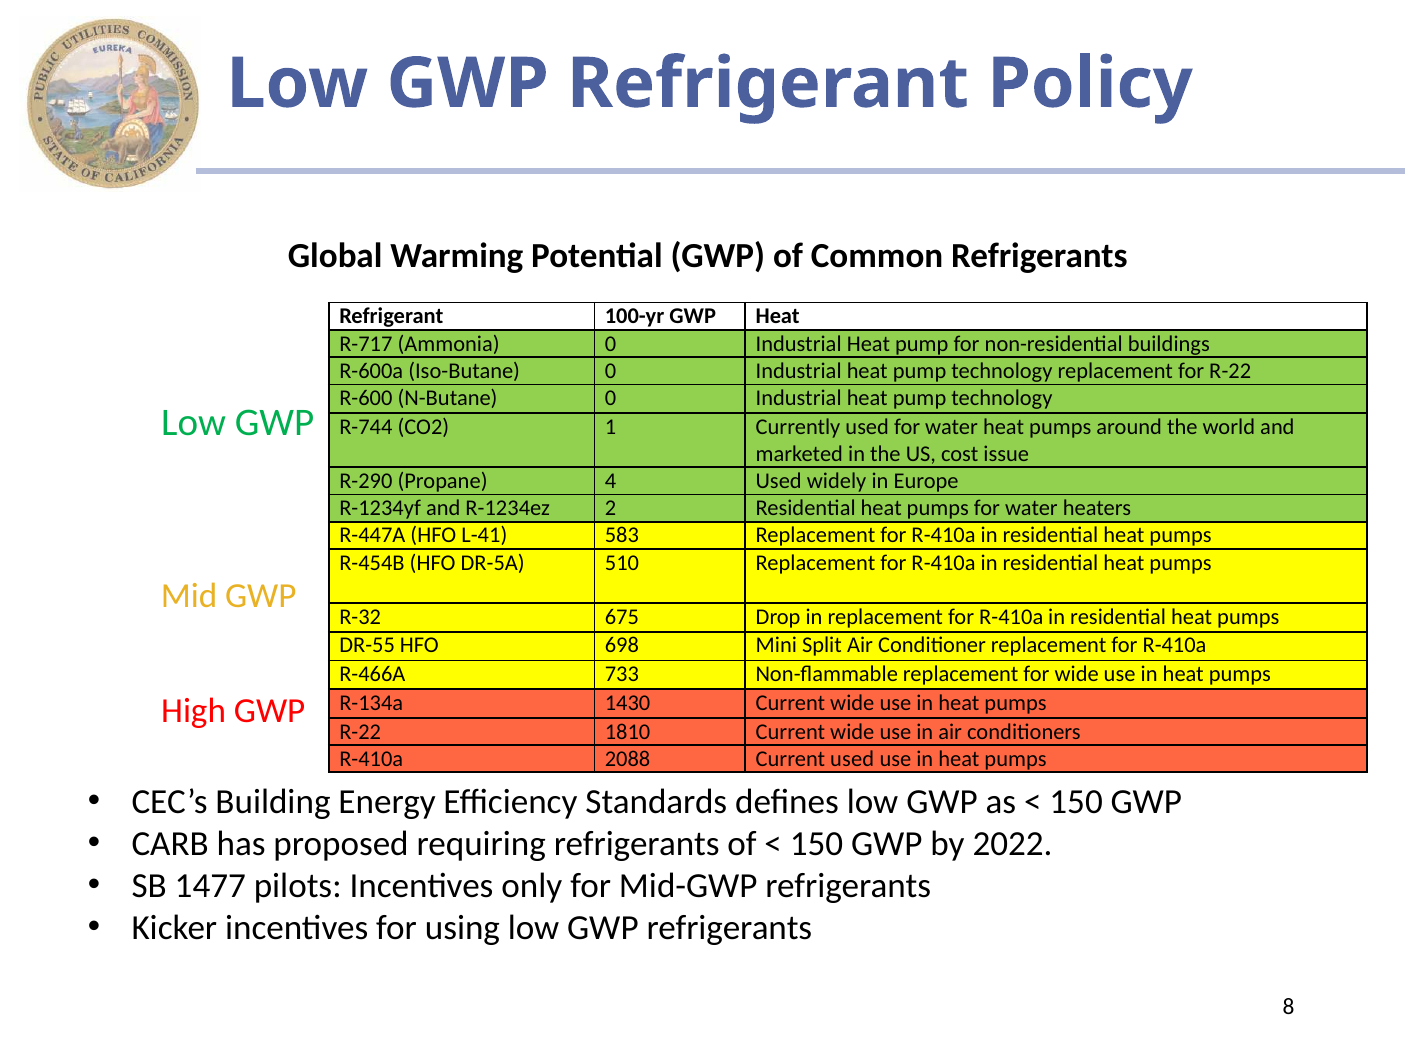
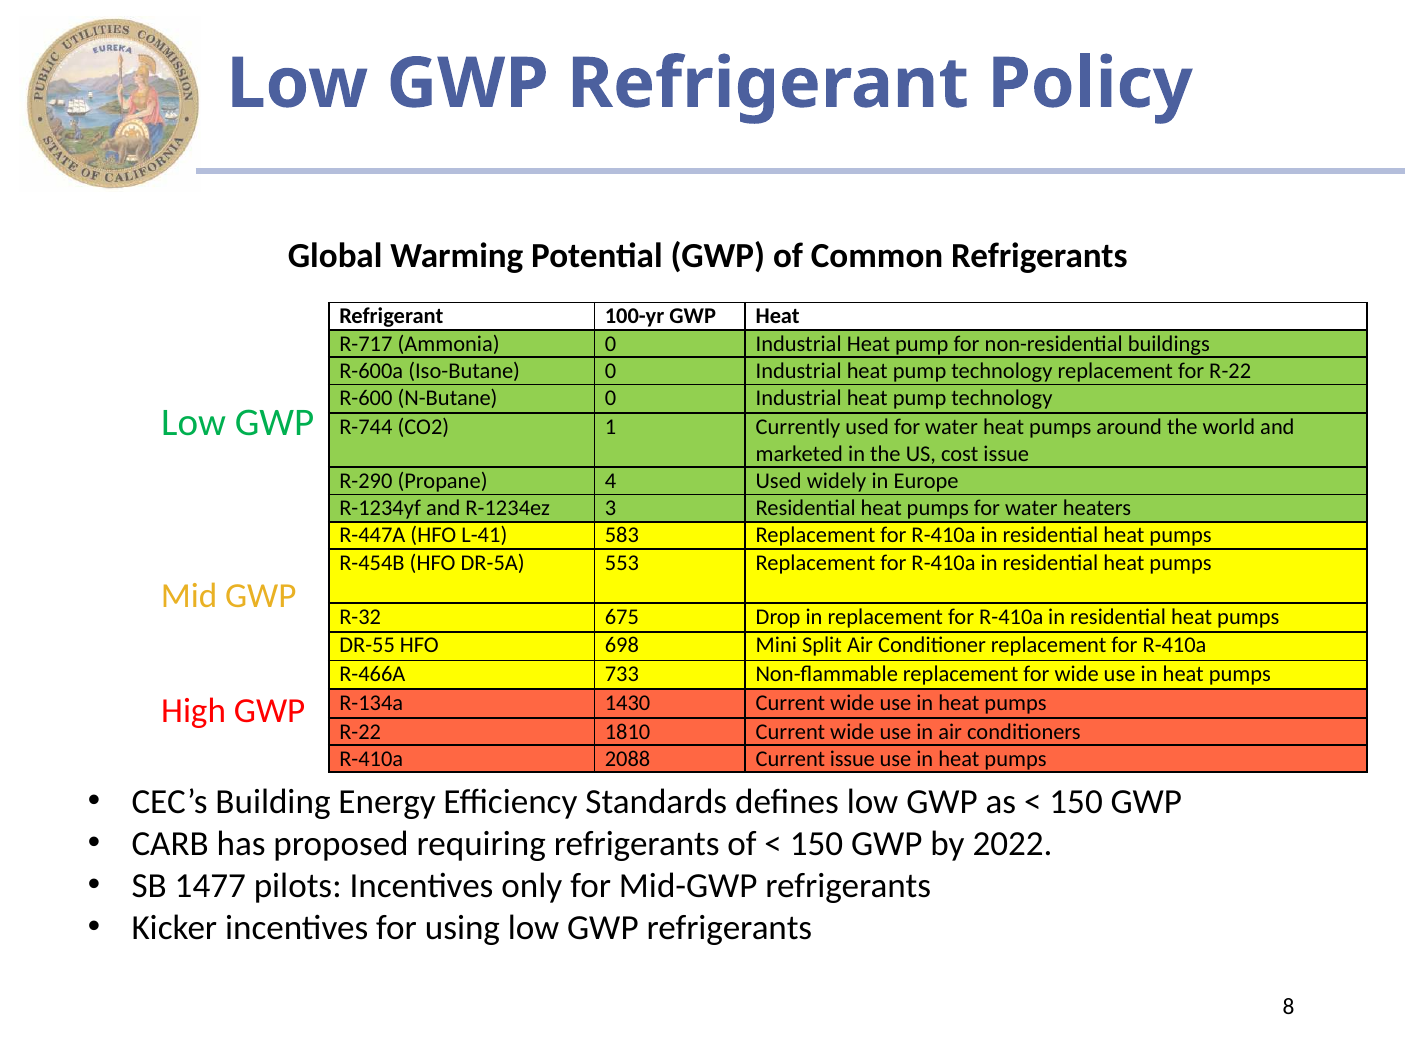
2: 2 -> 3
510: 510 -> 553
Current used: used -> issue
